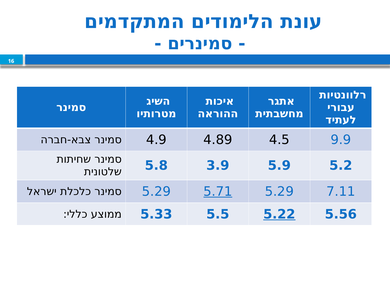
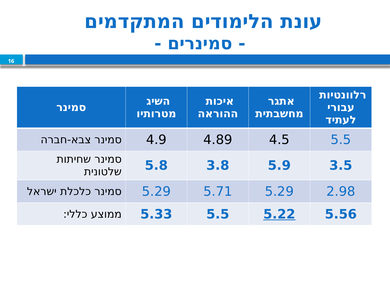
4.5 9.9: 9.9 -> 5.5
3.9: 3.9 -> 3.8
5.2: 5.2 -> 3.5
5.71 underline: present -> none
7.11: 7.11 -> 2.98
